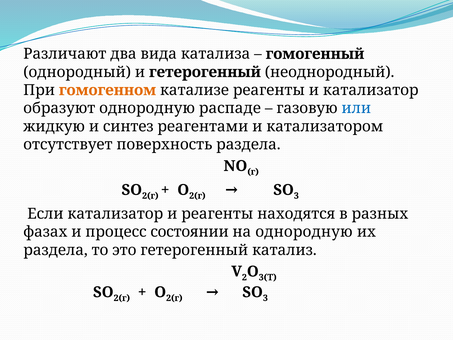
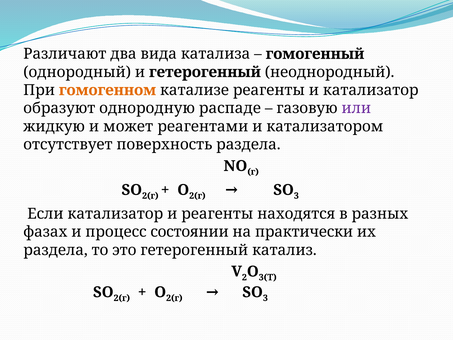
или colour: blue -> purple
синтез: синтез -> может
на однородную: однородную -> практически
